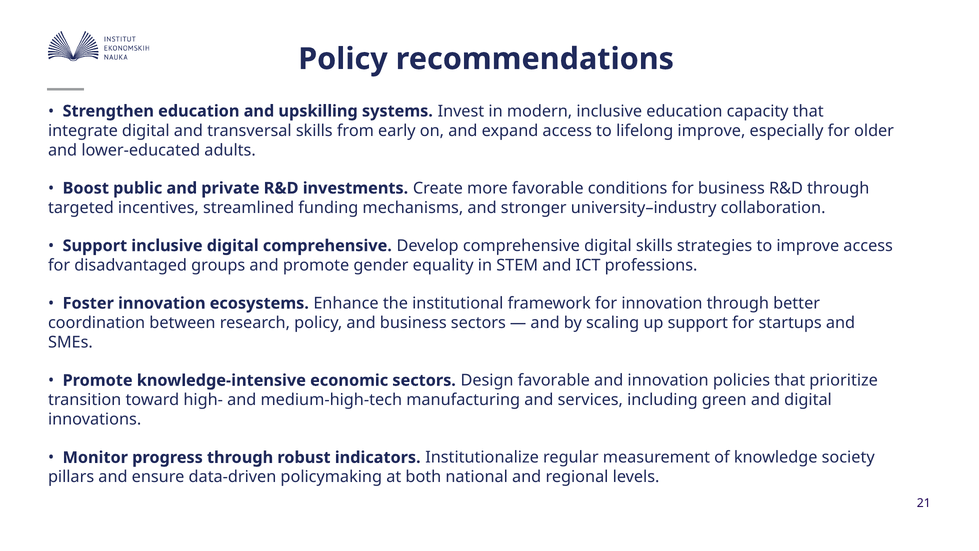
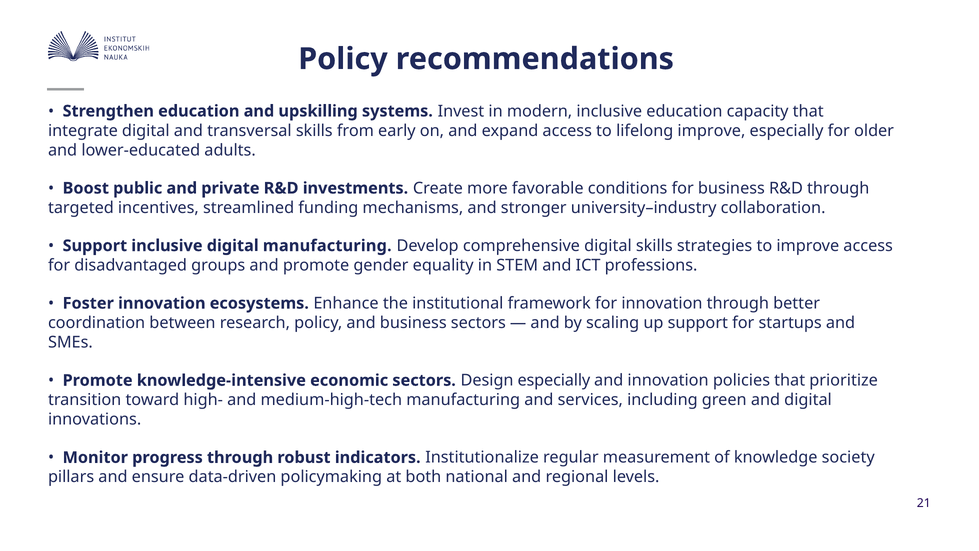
digital comprehensive: comprehensive -> manufacturing
Design favorable: favorable -> especially
